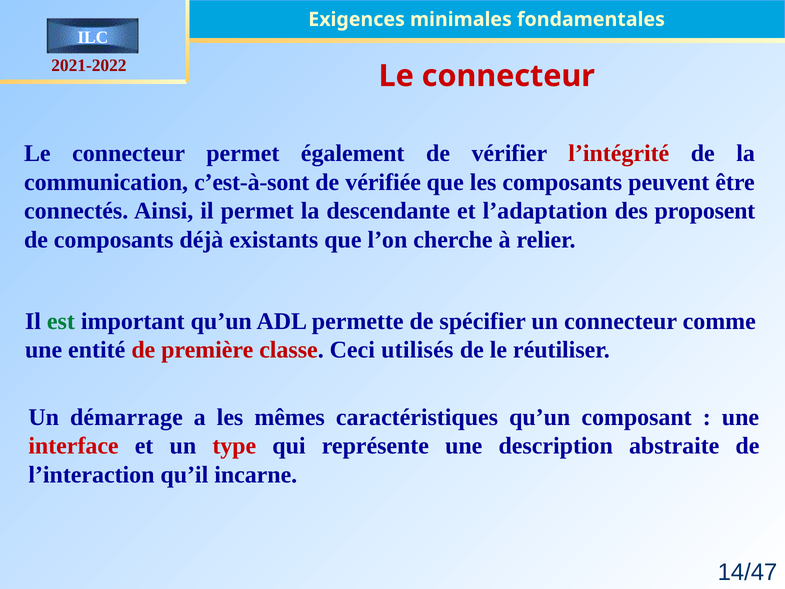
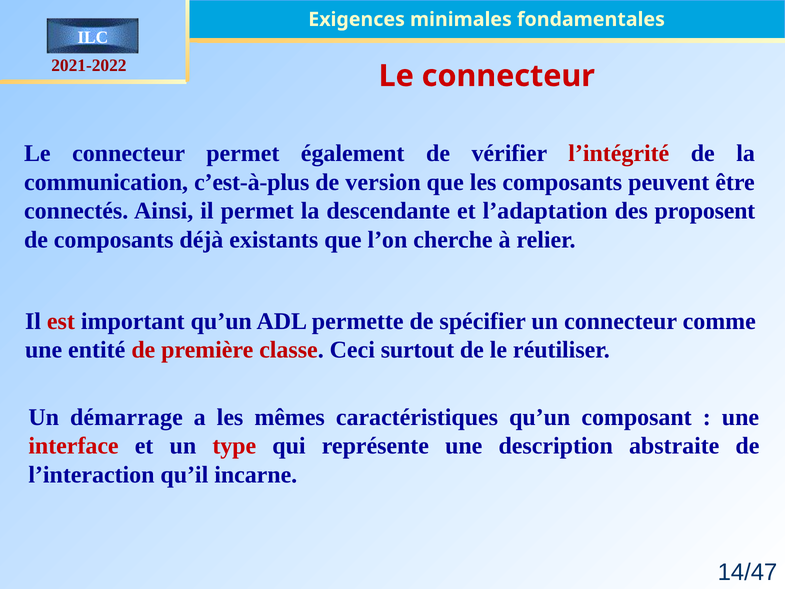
c’est-à-sont: c’est-à-sont -> c’est-à-plus
vérifiée: vérifiée -> version
est colour: green -> red
utilisés: utilisés -> surtout
